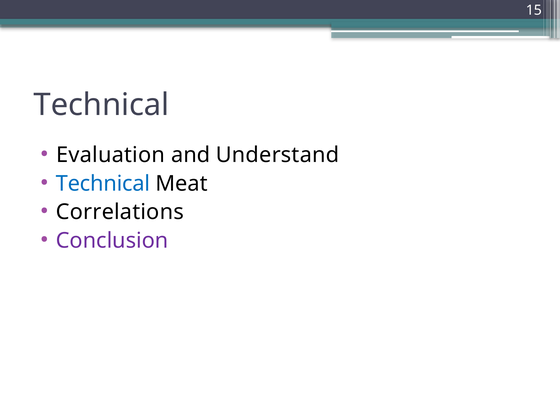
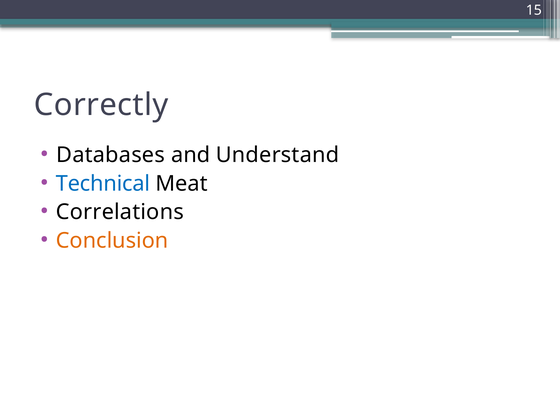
Technical at (101, 105): Technical -> Correctly
Evaluation: Evaluation -> Databases
Conclusion colour: purple -> orange
